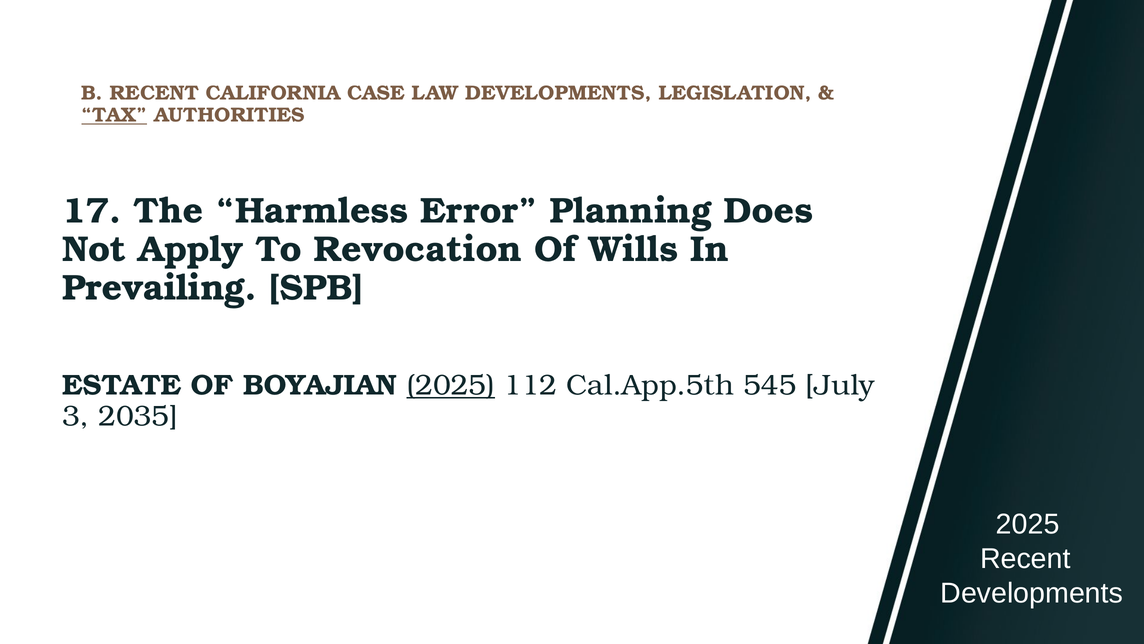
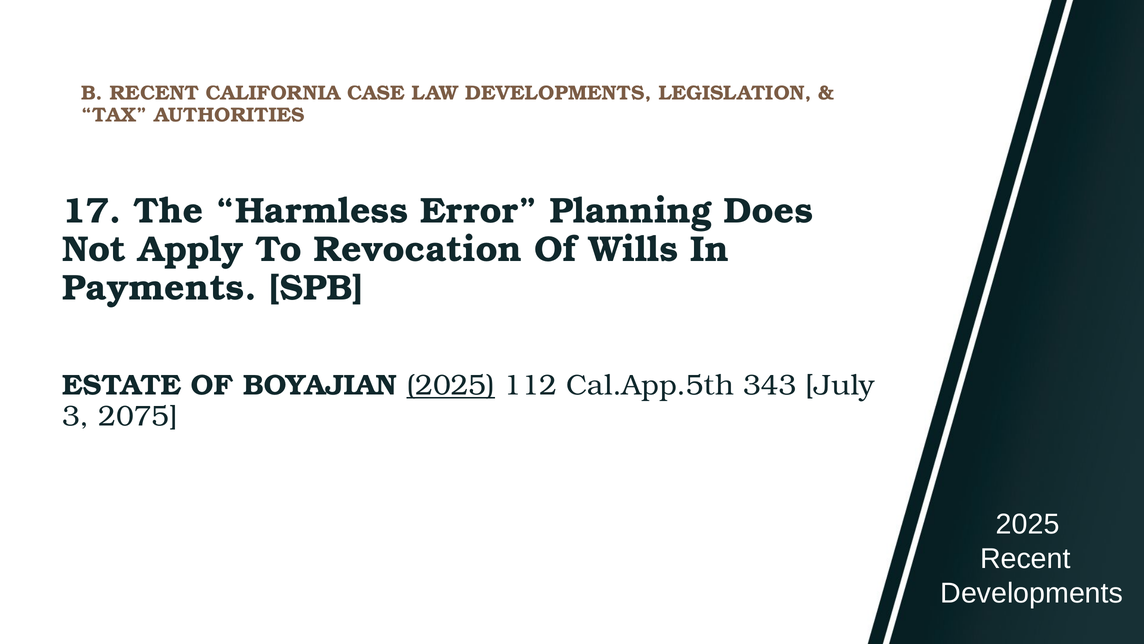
TAX underline: present -> none
Prevailing: Prevailing -> Payments
545: 545 -> 343
2035: 2035 -> 2075
